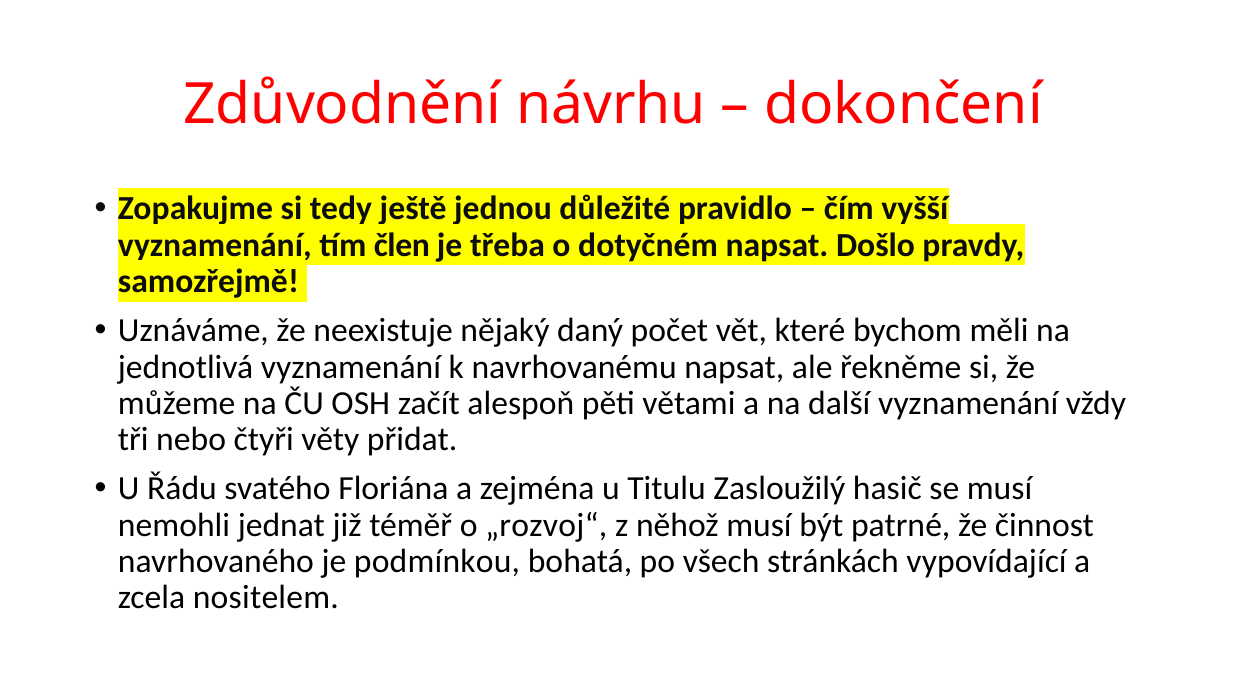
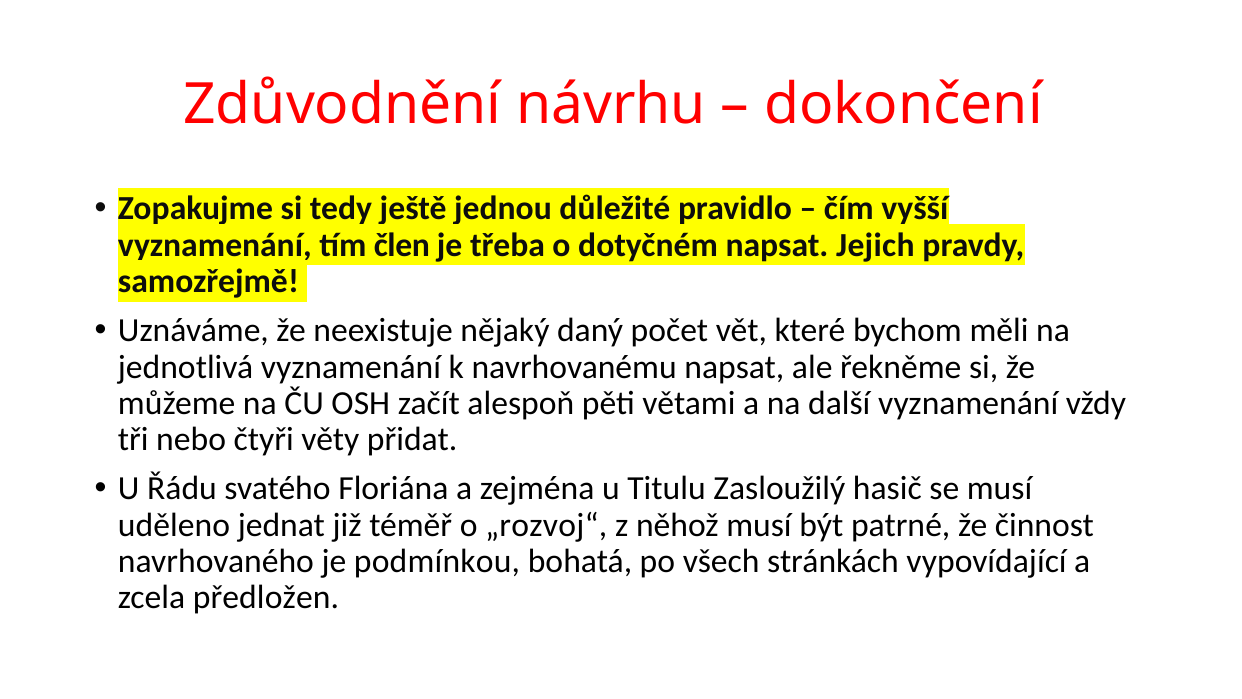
Došlo: Došlo -> Jejich
nemohli: nemohli -> uděleno
nositelem: nositelem -> předložen
